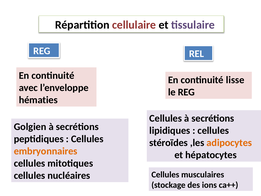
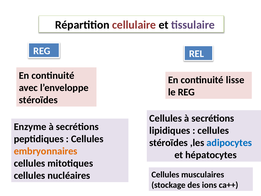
hématies at (38, 100): hématies -> stéroïdes
Golgien: Golgien -> Enzyme
adipocytes colour: orange -> blue
